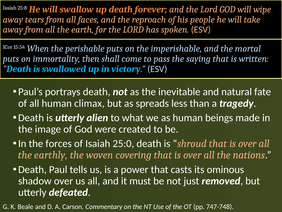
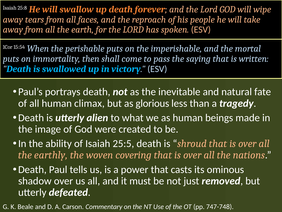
spreads: spreads -> glorious
forces: forces -> ability
25:0: 25:0 -> 25:5
